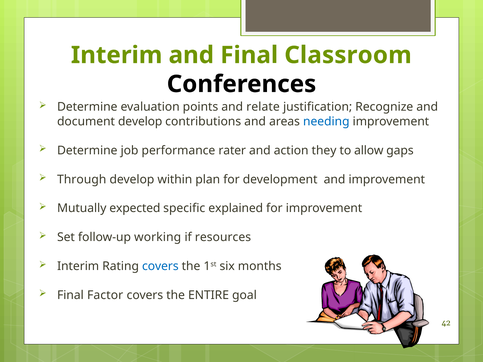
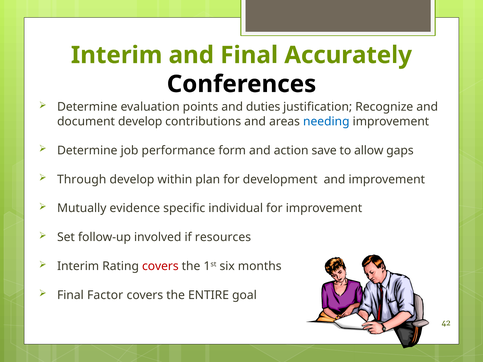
Classroom: Classroom -> Accurately
relate: relate -> duties
rater: rater -> form
they: they -> save
expected: expected -> evidence
explained: explained -> individual
working: working -> involved
covers at (160, 266) colour: blue -> red
